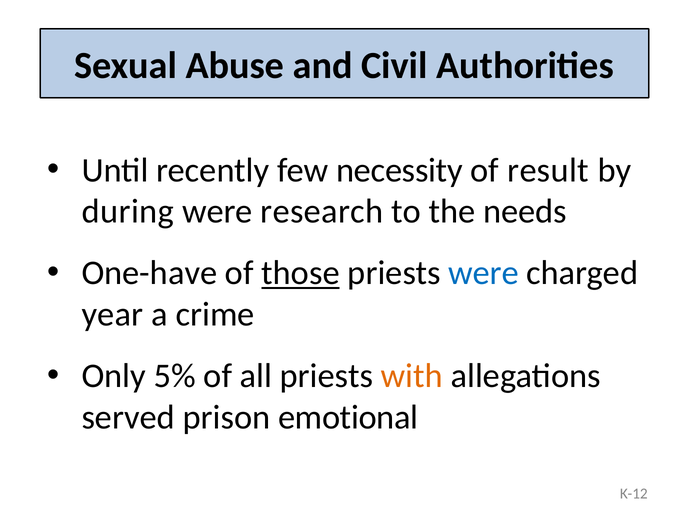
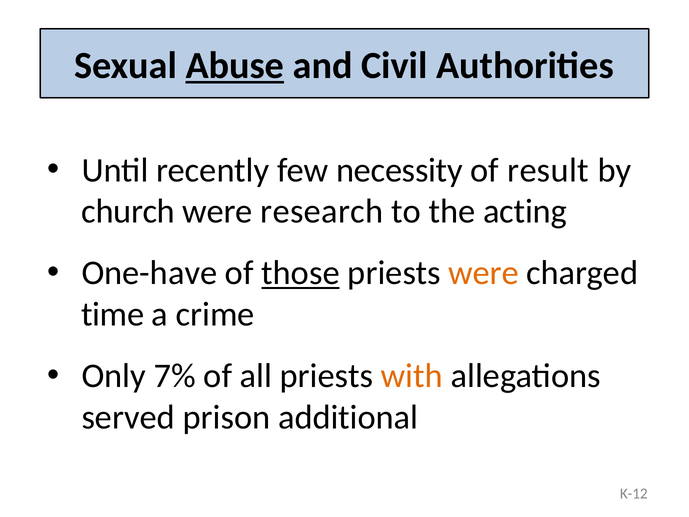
Abuse underline: none -> present
during: during -> church
needs: needs -> acting
were at (484, 273) colour: blue -> orange
year: year -> time
5%: 5% -> 7%
emotional: emotional -> additional
